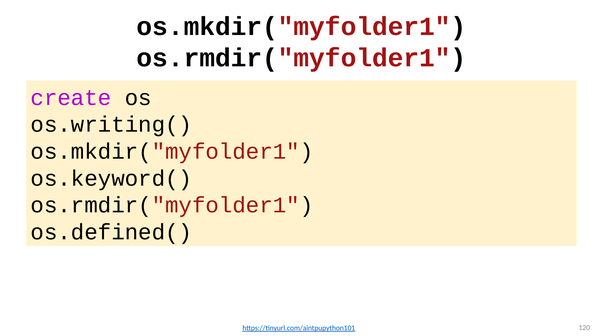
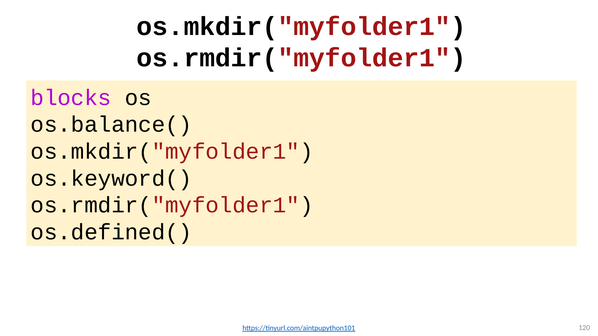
create: create -> blocks
os.writing(: os.writing( -> os.balance(
